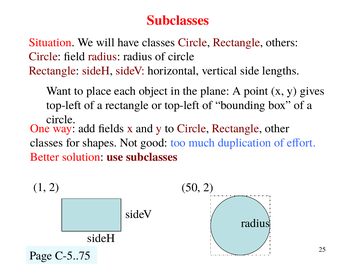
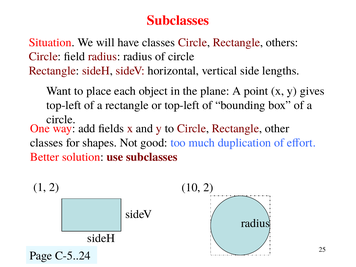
50: 50 -> 10
C-5..75: C-5..75 -> C-5..24
